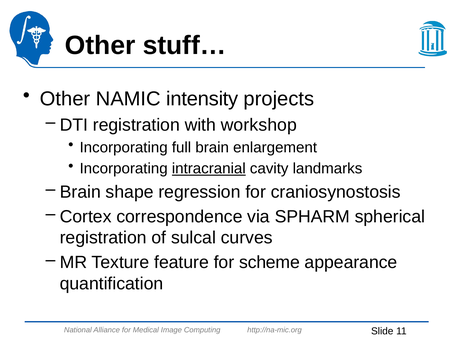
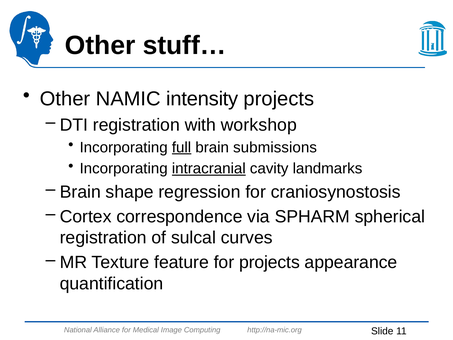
full underline: none -> present
enlargement: enlargement -> submissions
for scheme: scheme -> projects
